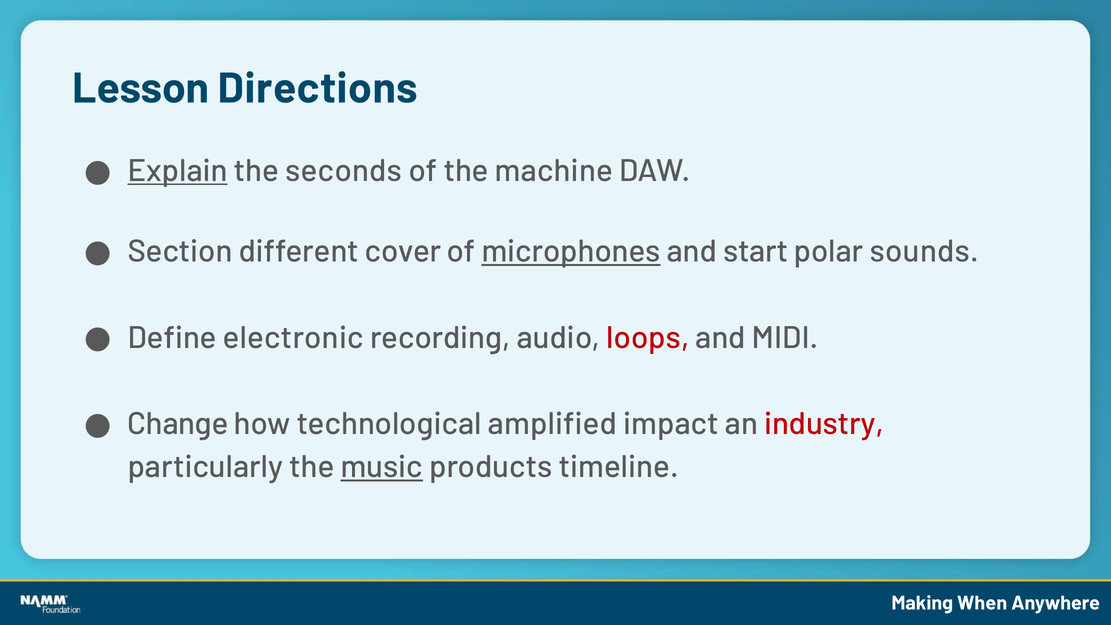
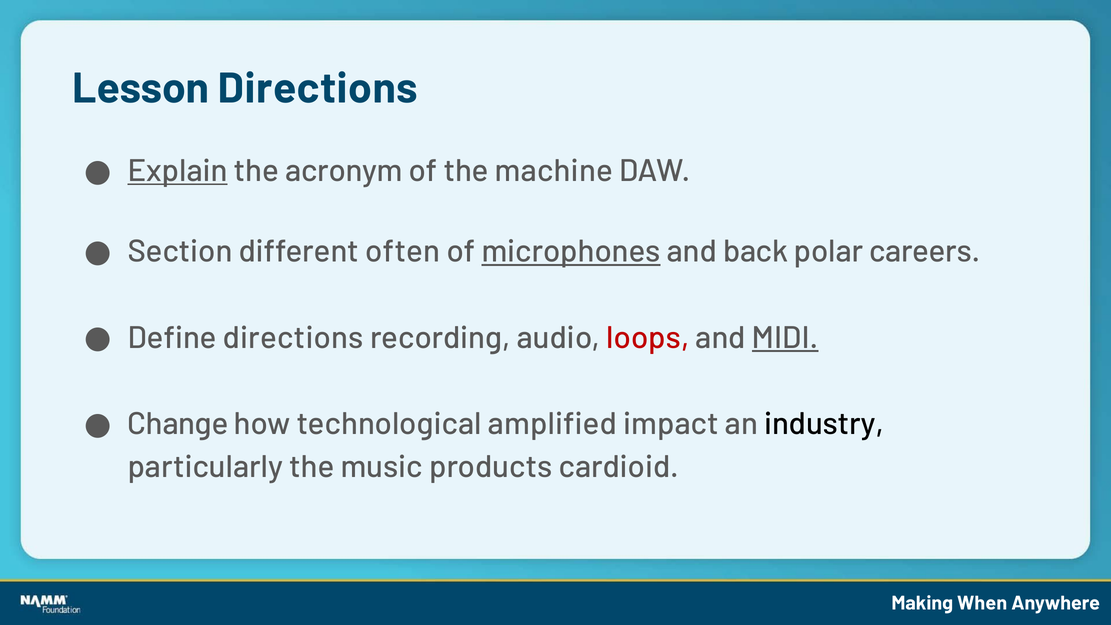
seconds: seconds -> acronym
cover: cover -> often
start: start -> back
sounds: sounds -> careers
Define electronic: electronic -> directions
MIDI underline: none -> present
industry colour: red -> black
music underline: present -> none
timeline: timeline -> cardioid
